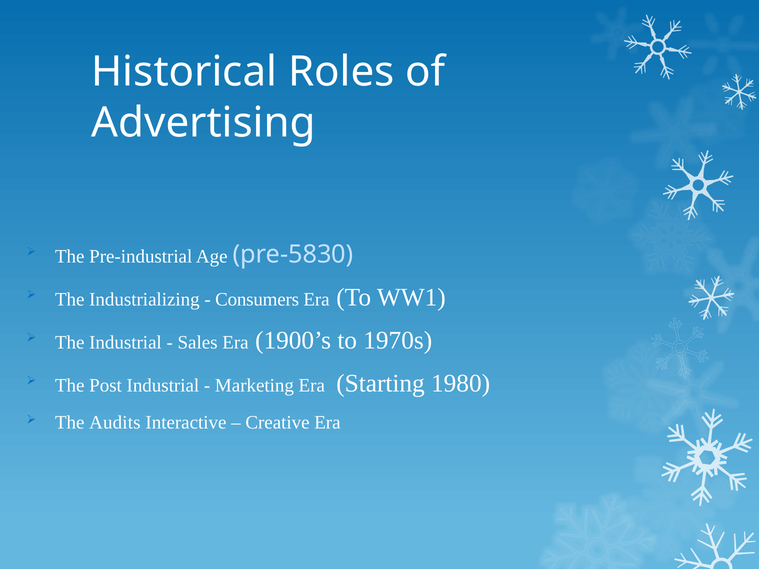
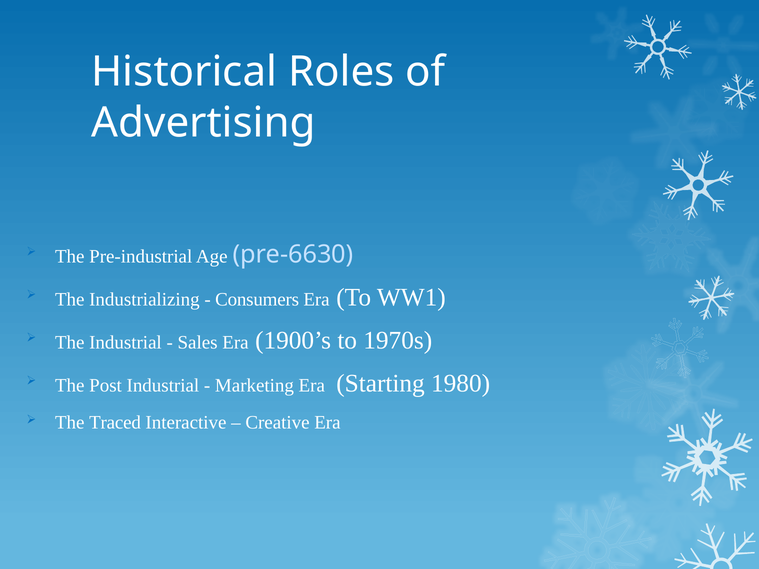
pre-5830: pre-5830 -> pre-6630
Audits: Audits -> Traced
